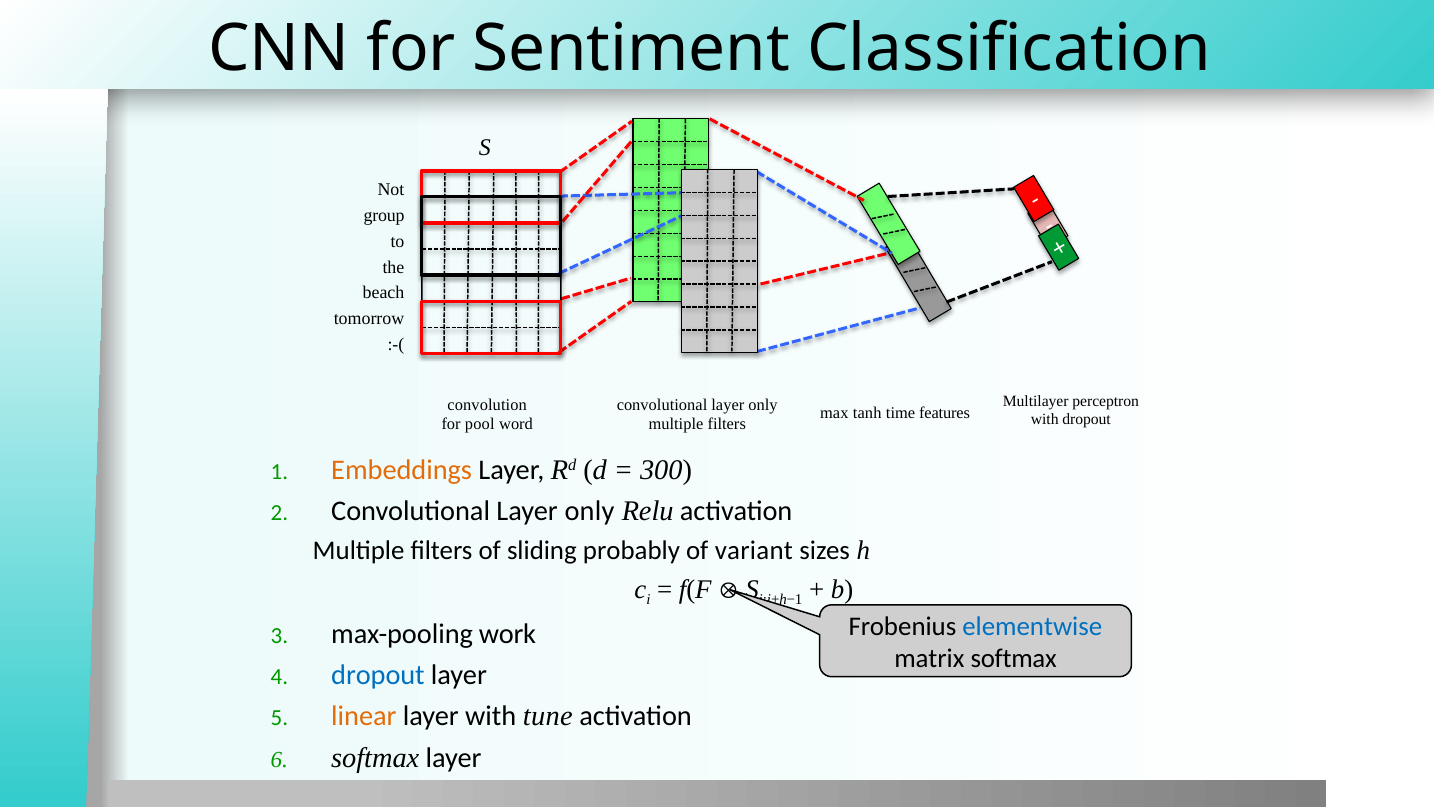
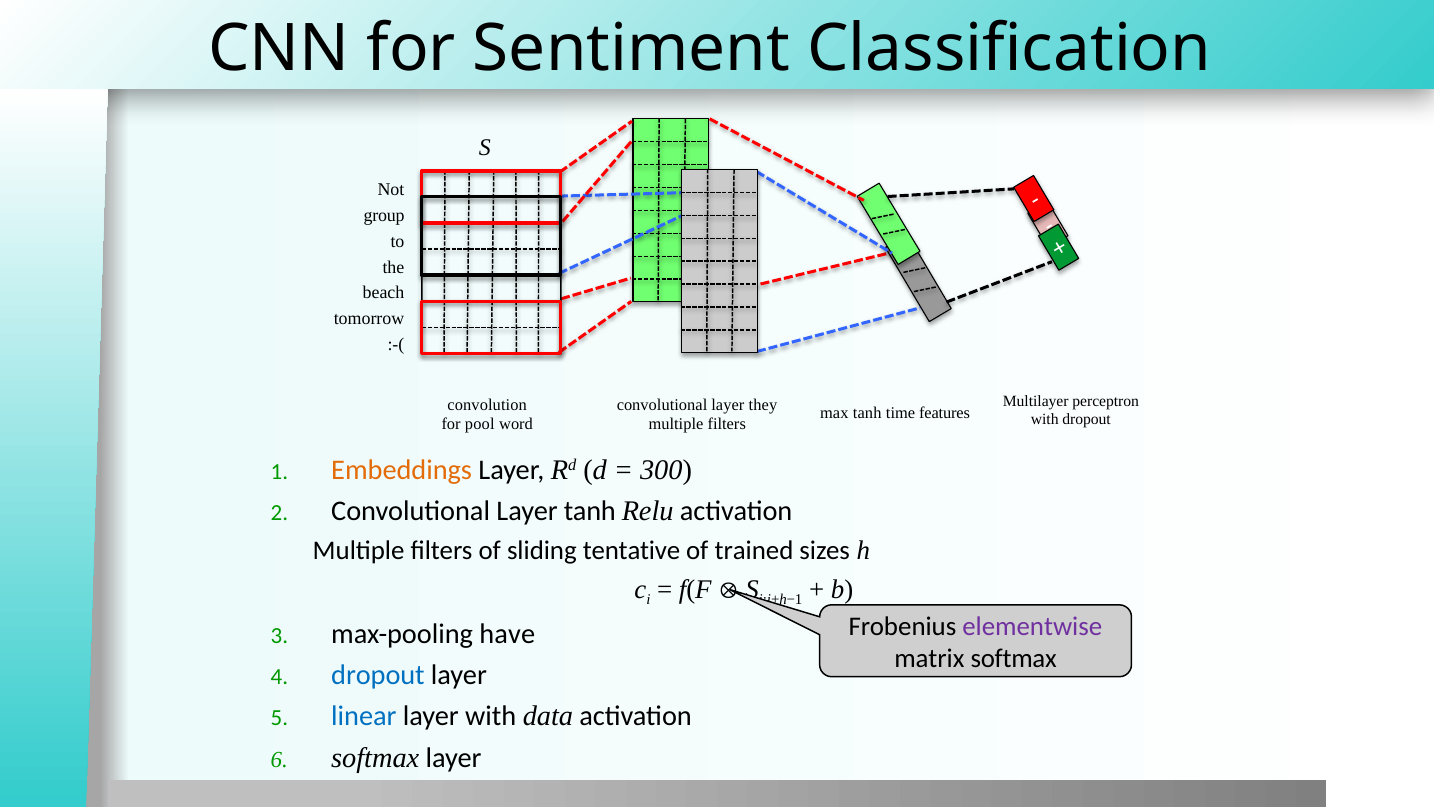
only at (763, 404): only -> they
only at (590, 511): only -> tanh
probably: probably -> tentative
variant: variant -> trained
elementwise colour: blue -> purple
work: work -> have
linear colour: orange -> blue
tune: tune -> data
